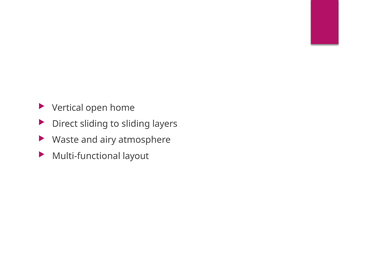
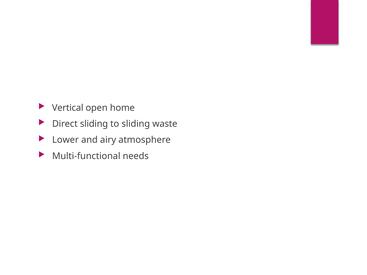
layers: layers -> waste
Waste: Waste -> Lower
layout: layout -> needs
